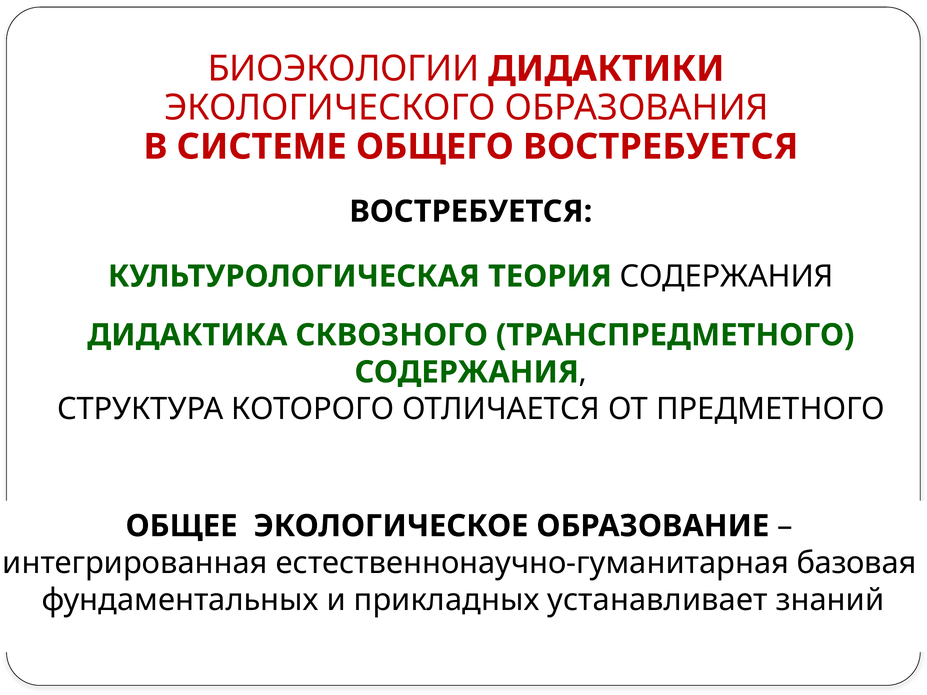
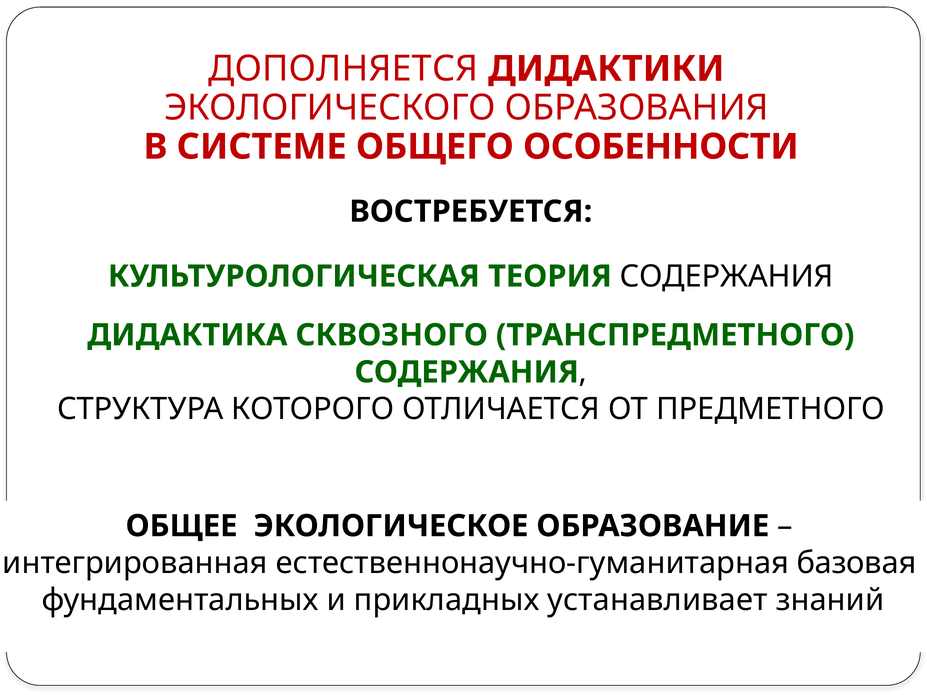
БИОЭКОЛОГИИ: БИОЭКОЛОГИИ -> ДОПОЛНЯЕТСЯ
ОБЩЕГО ВОСТРЕБУЕТСЯ: ВОСТРЕБУЕТСЯ -> ОСОБЕННОСТИ
